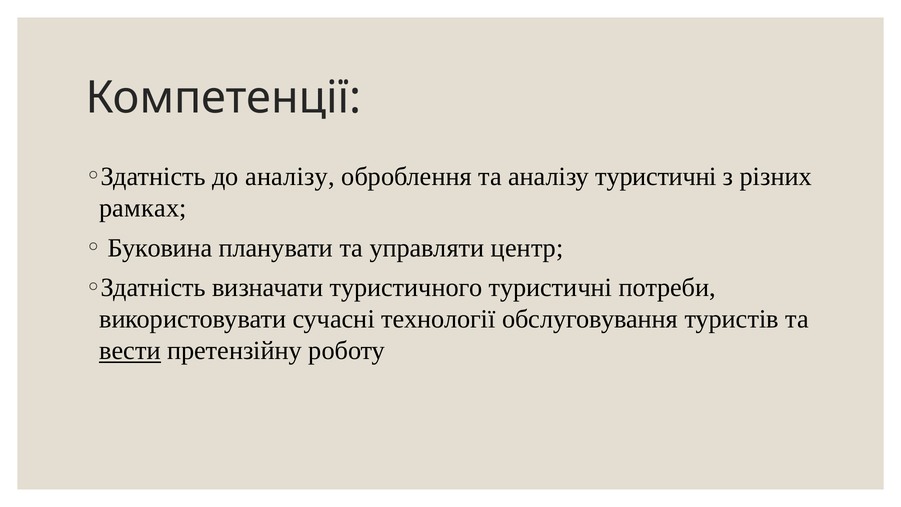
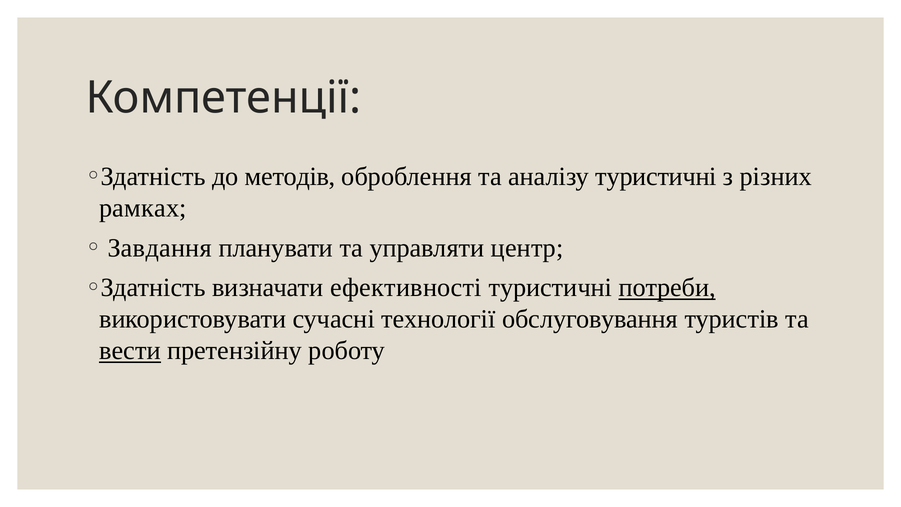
до аналізу: аналізу -> методів
Буковина: Буковина -> Завдання
туристичного: туристичного -> ефективності
потреби underline: none -> present
